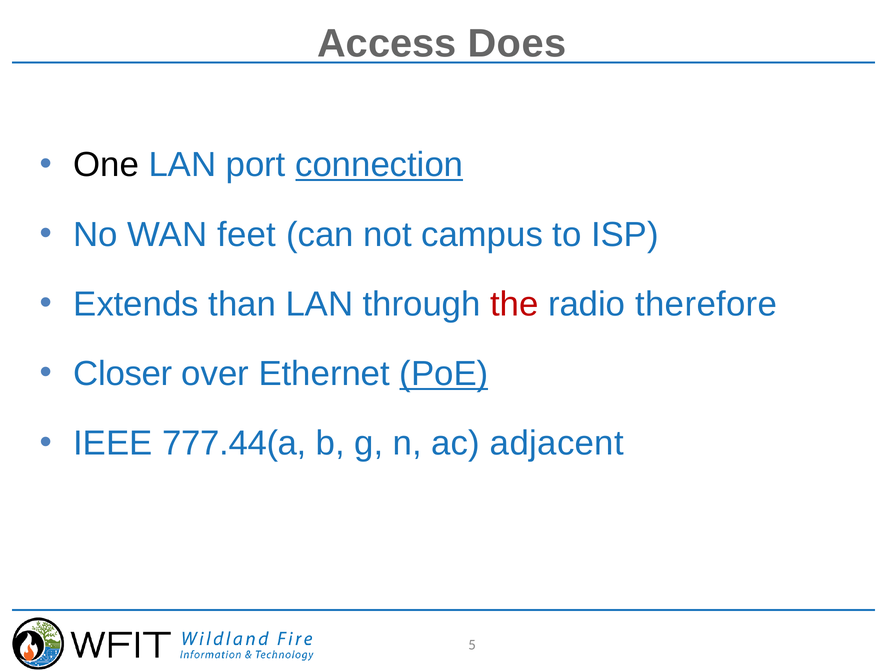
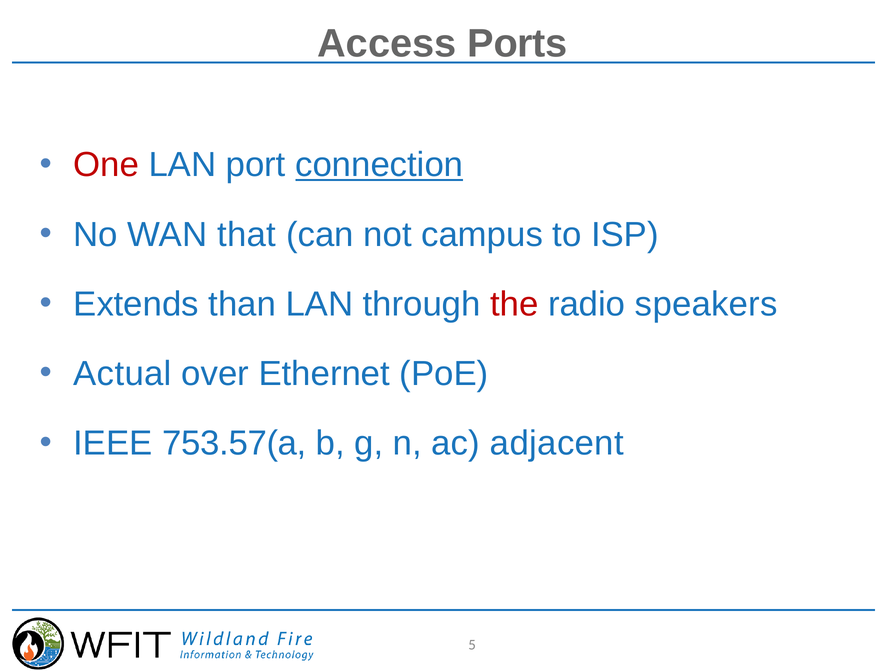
Does: Does -> Ports
One colour: black -> red
feet: feet -> that
therefore: therefore -> speakers
Closer: Closer -> Actual
PoE underline: present -> none
777.44(a: 777.44(a -> 753.57(a
